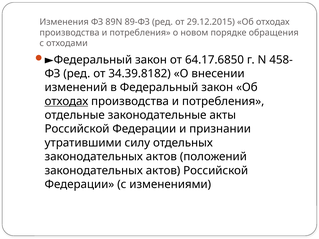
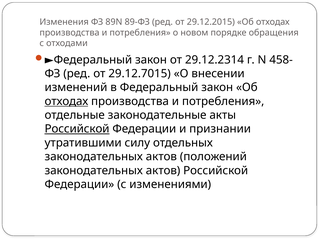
64.17.6850: 64.17.6850 -> 29.12.2314
34.39.8182: 34.39.8182 -> 29.12.7015
Российской at (77, 129) underline: none -> present
